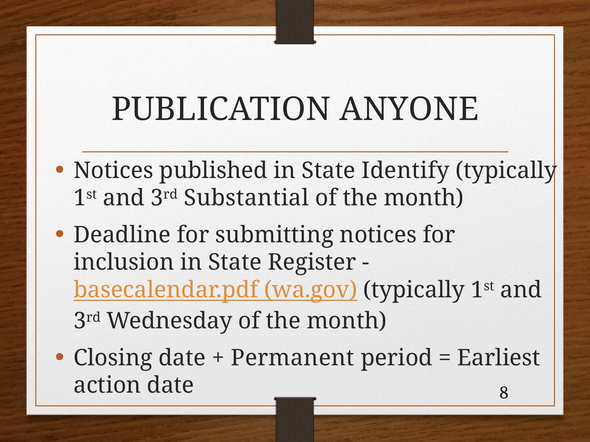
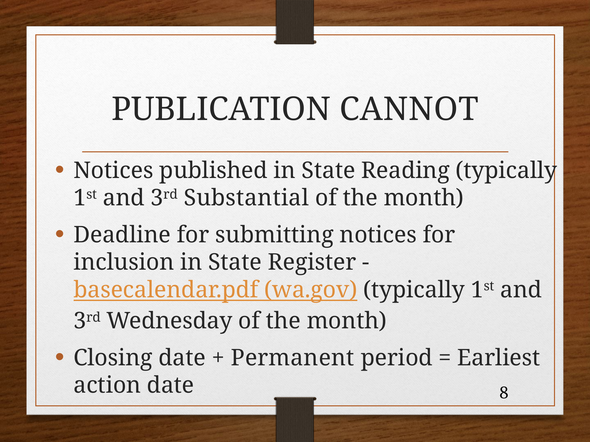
ANYONE: ANYONE -> CANNOT
Identify: Identify -> Reading
